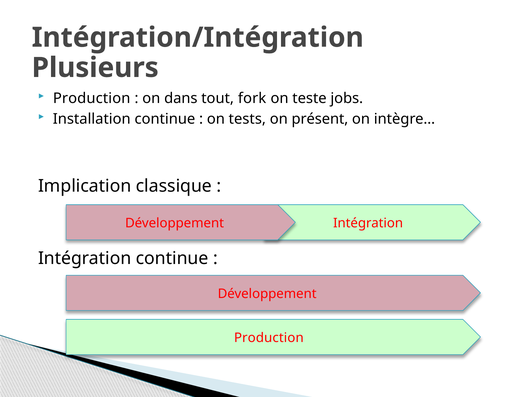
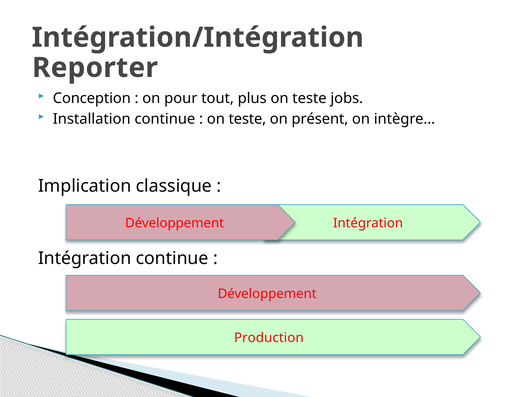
Plusieurs: Plusieurs -> Reporter
Production at (92, 98): Production -> Conception
dans: dans -> pour
fork: fork -> plus
tests at (247, 119): tests -> teste
